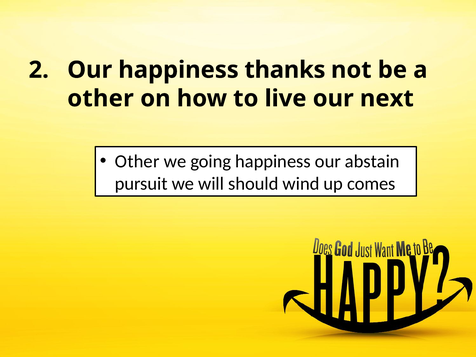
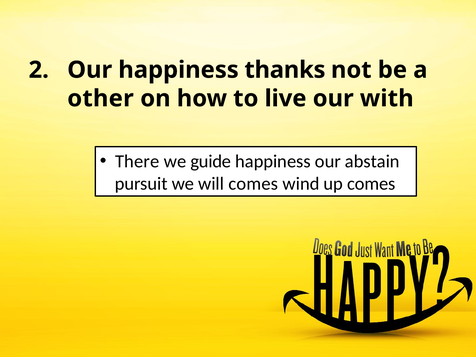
next: next -> with
Other at (137, 162): Other -> There
going: going -> guide
will should: should -> comes
